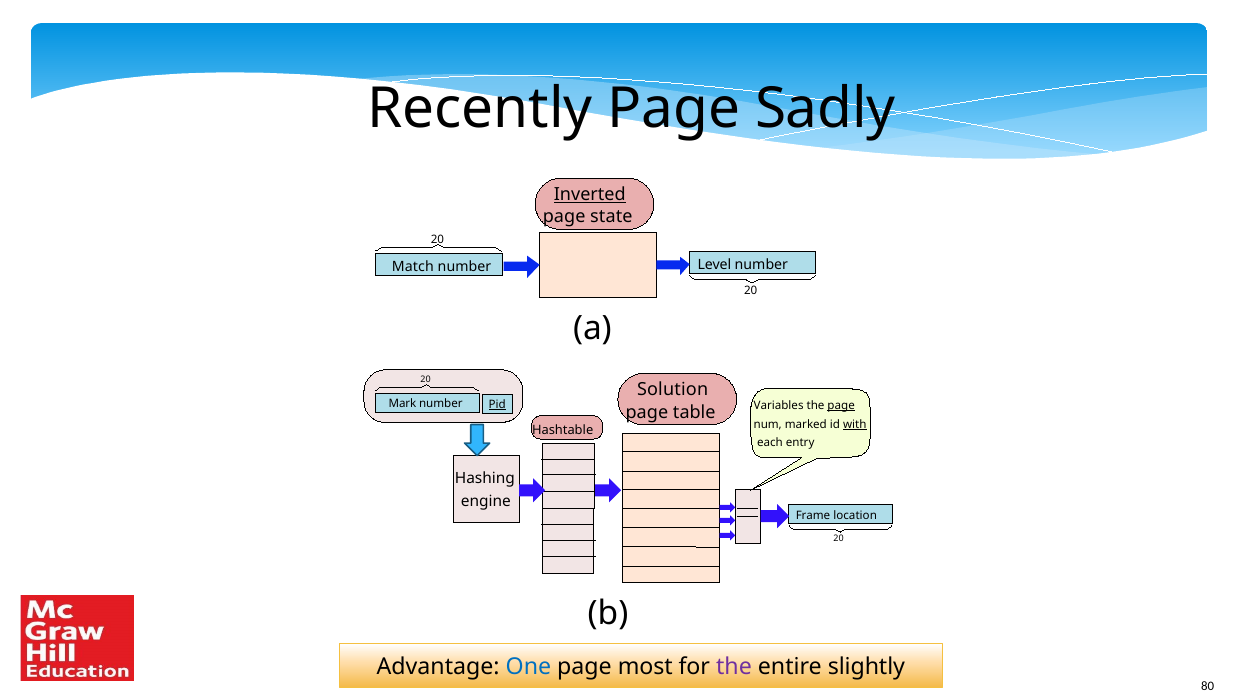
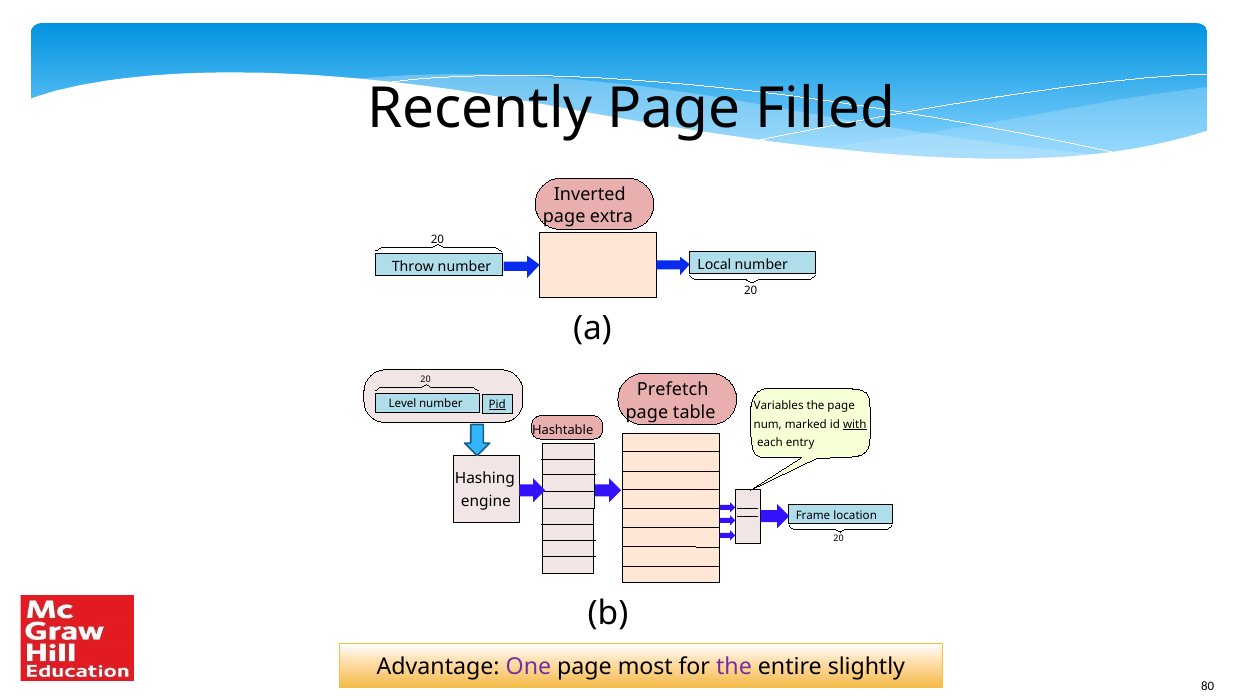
Sadly: Sadly -> Filled
Inverted underline: present -> none
state: state -> extra
Match: Match -> Throw
Level: Level -> Local
Solution: Solution -> Prefetch
Mark: Mark -> Level
page at (841, 406) underline: present -> none
One colour: blue -> purple
